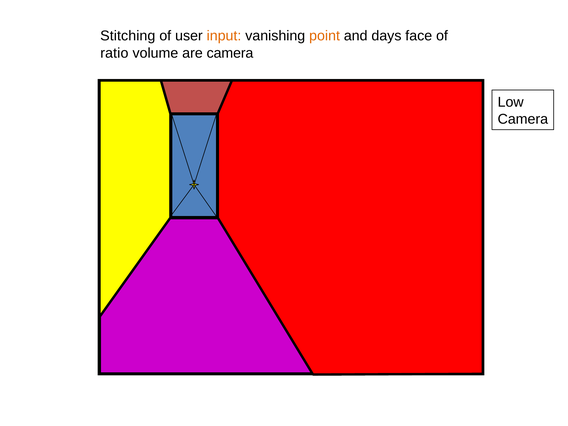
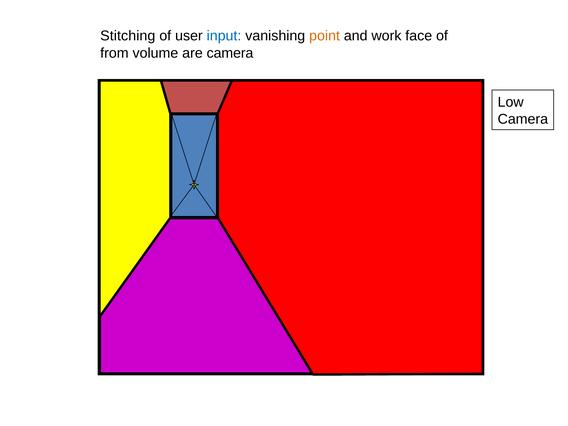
input colour: orange -> blue
days: days -> work
ratio: ratio -> from
